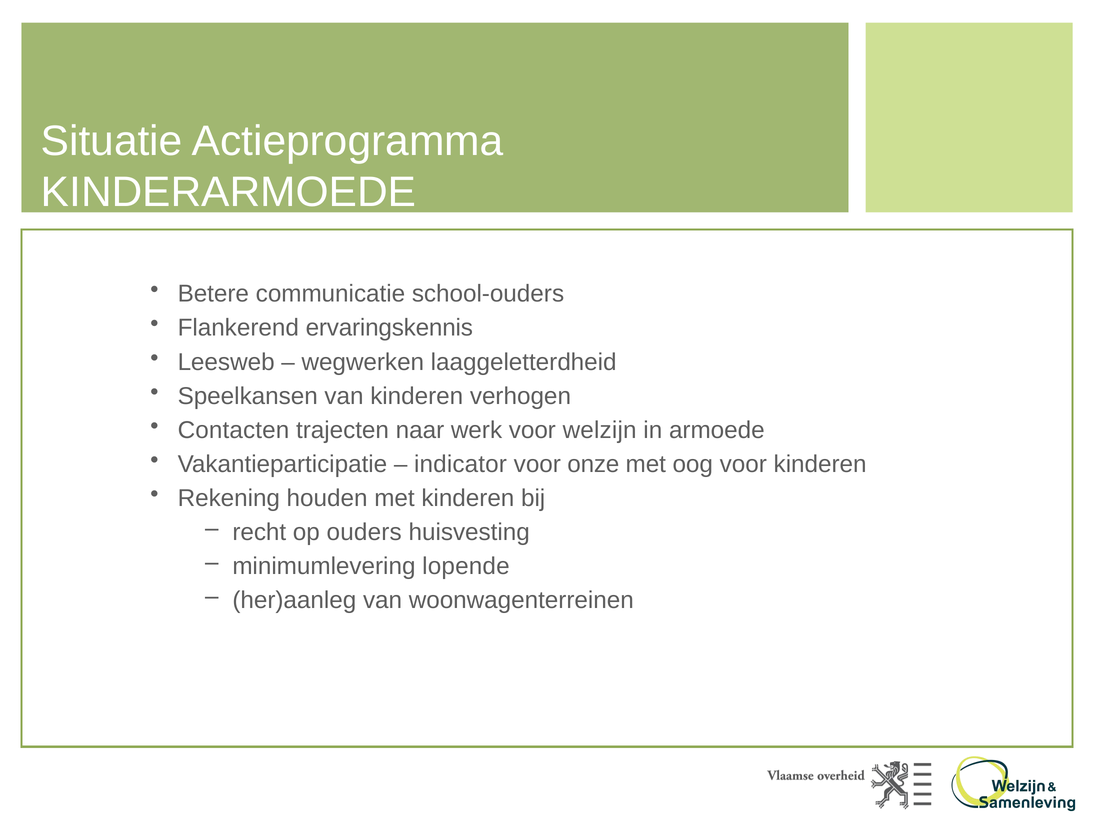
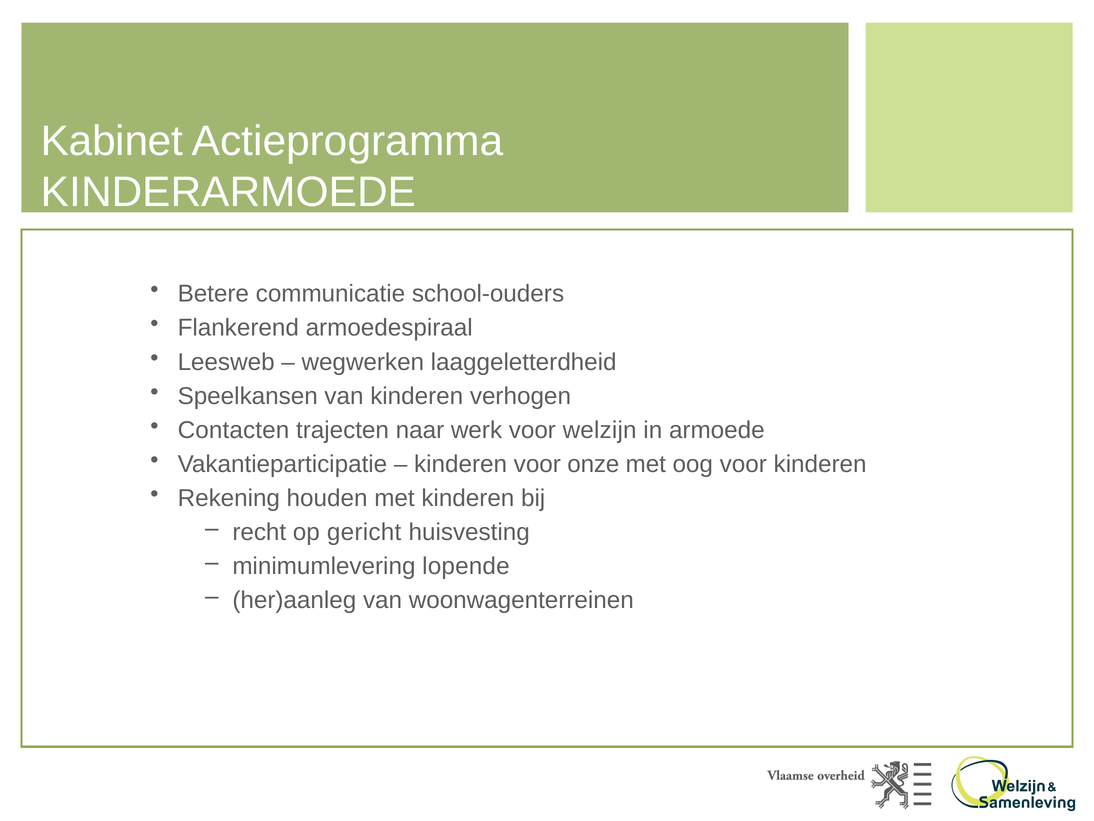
Situatie: Situatie -> Kabinet
ervaringskennis: ervaringskennis -> armoedespiraal
indicator at (460, 464): indicator -> kinderen
ouders: ouders -> gericht
